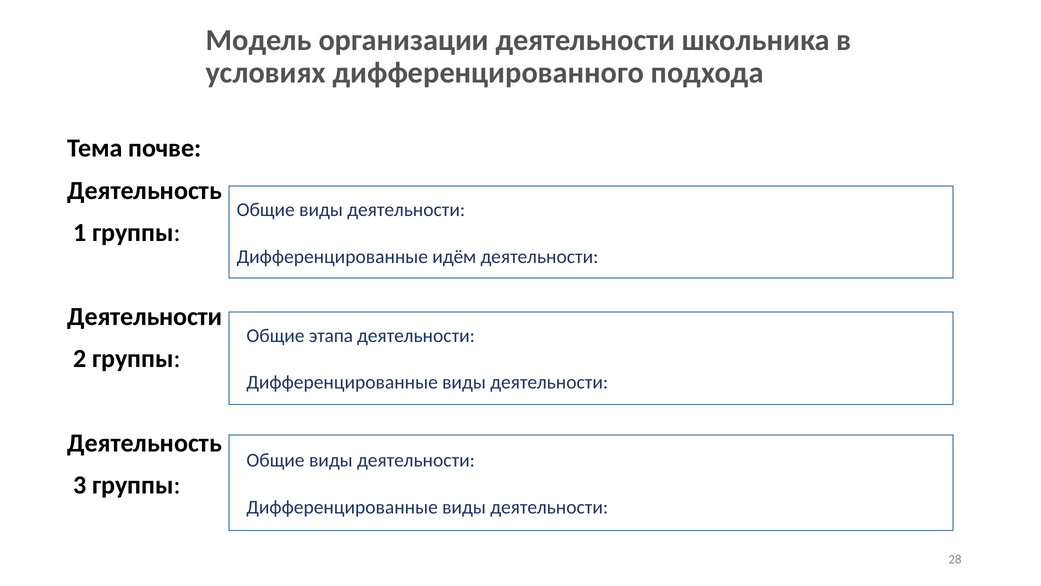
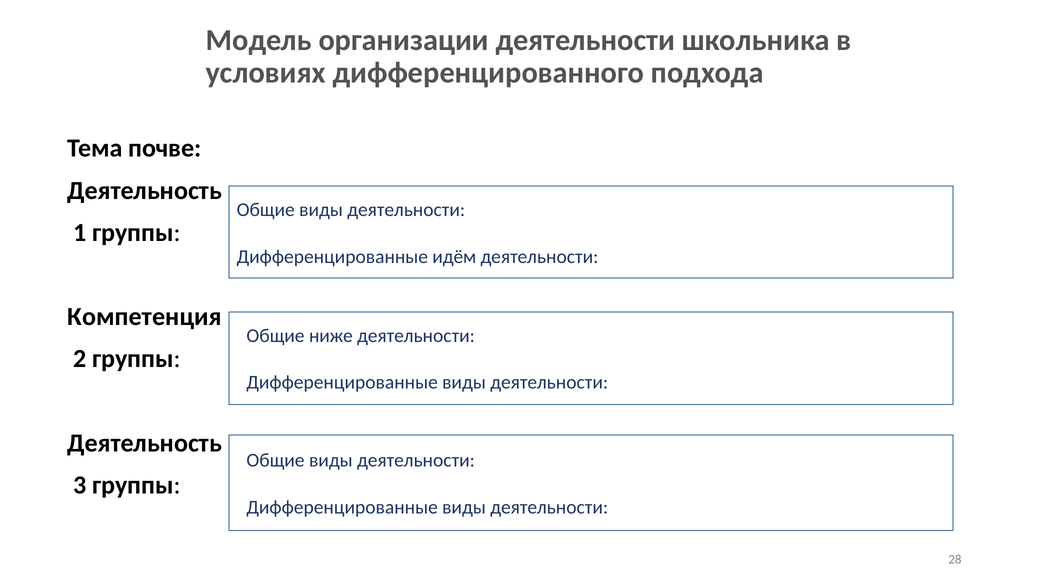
Деятельности at (145, 317): Деятельности -> Компетенция
этапа: этапа -> ниже
